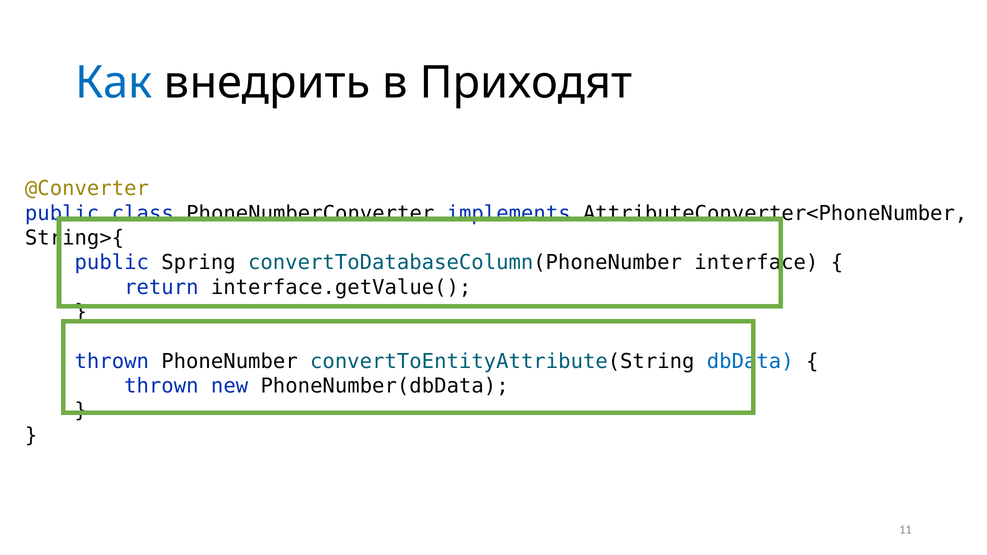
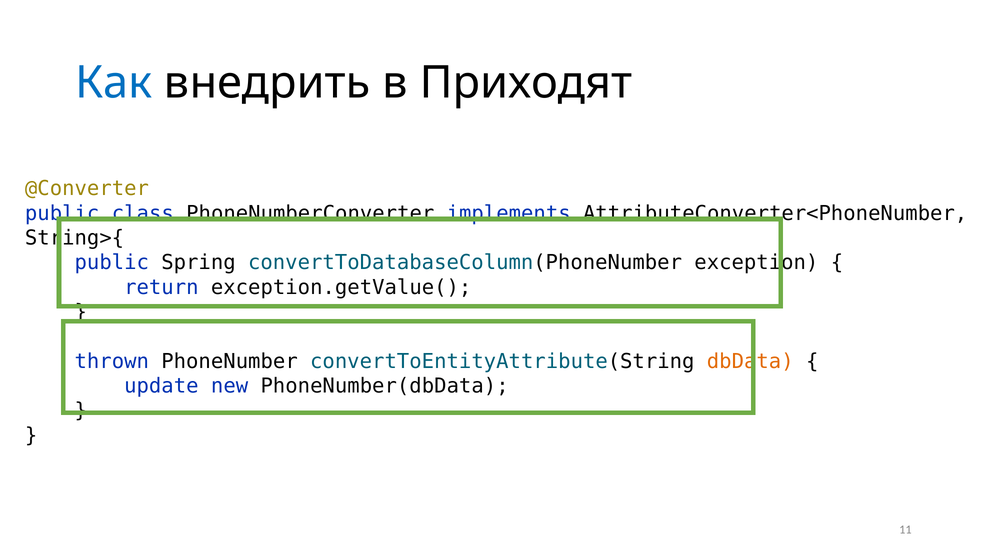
interface: interface -> exception
interface.getValue(: interface.getValue( -> exception.getValue(
dbData colour: blue -> orange
thrown at (161, 386): thrown -> update
